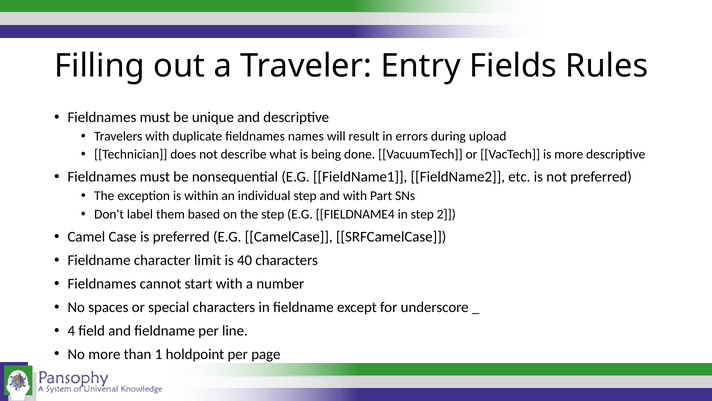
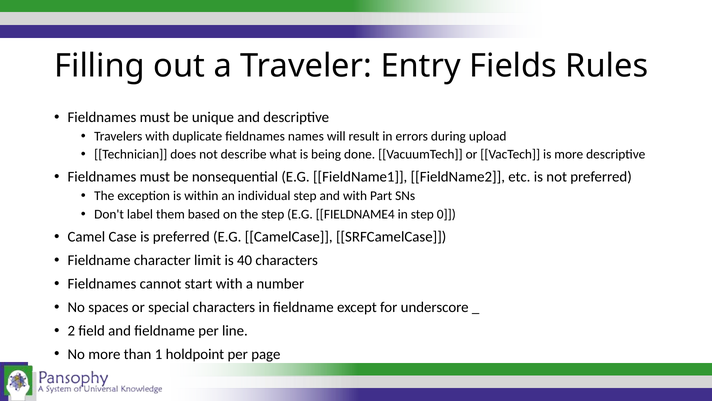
2: 2 -> 0
4: 4 -> 2
